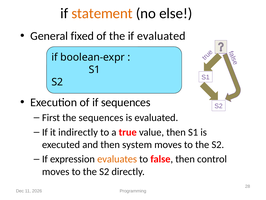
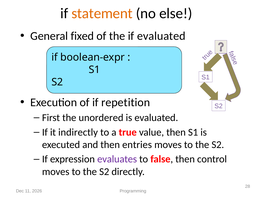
if sequences: sequences -> repetition
the sequences: sequences -> unordered
system: system -> entries
evaluates colour: orange -> purple
